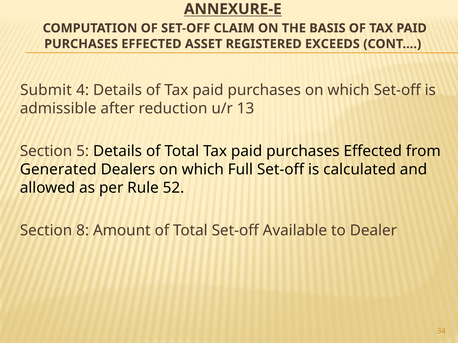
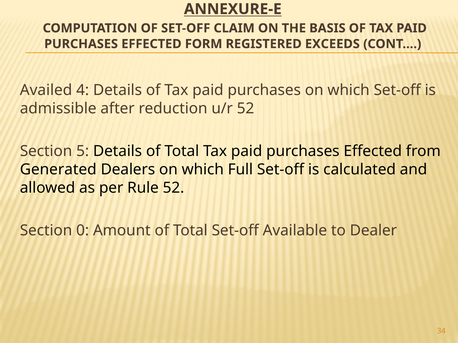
ASSET: ASSET -> FORM
Submit: Submit -> Availed
u/r 13: 13 -> 52
8: 8 -> 0
